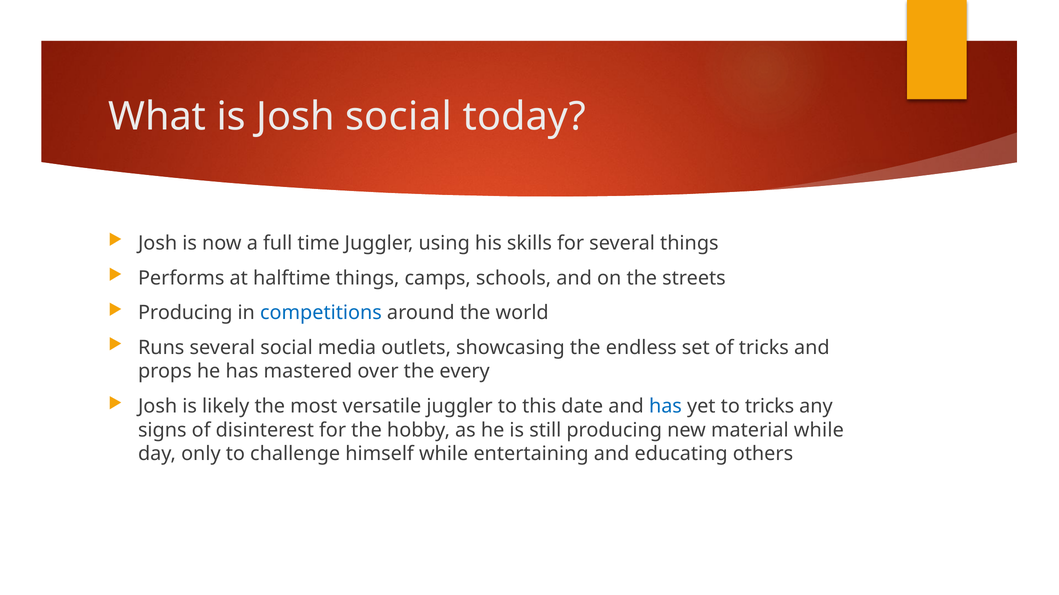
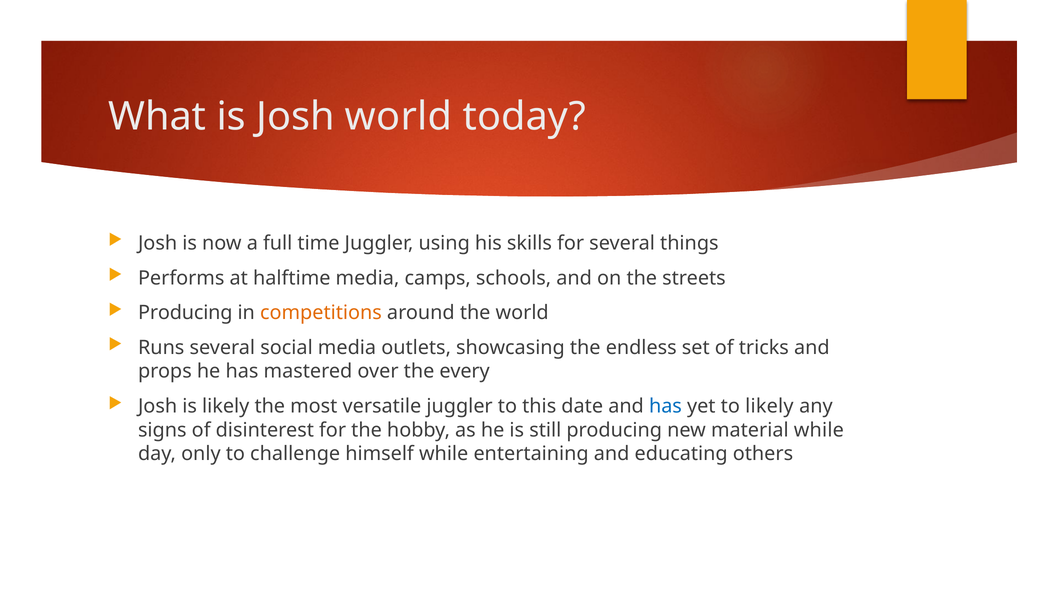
Josh social: social -> world
halftime things: things -> media
competitions colour: blue -> orange
to tricks: tricks -> likely
